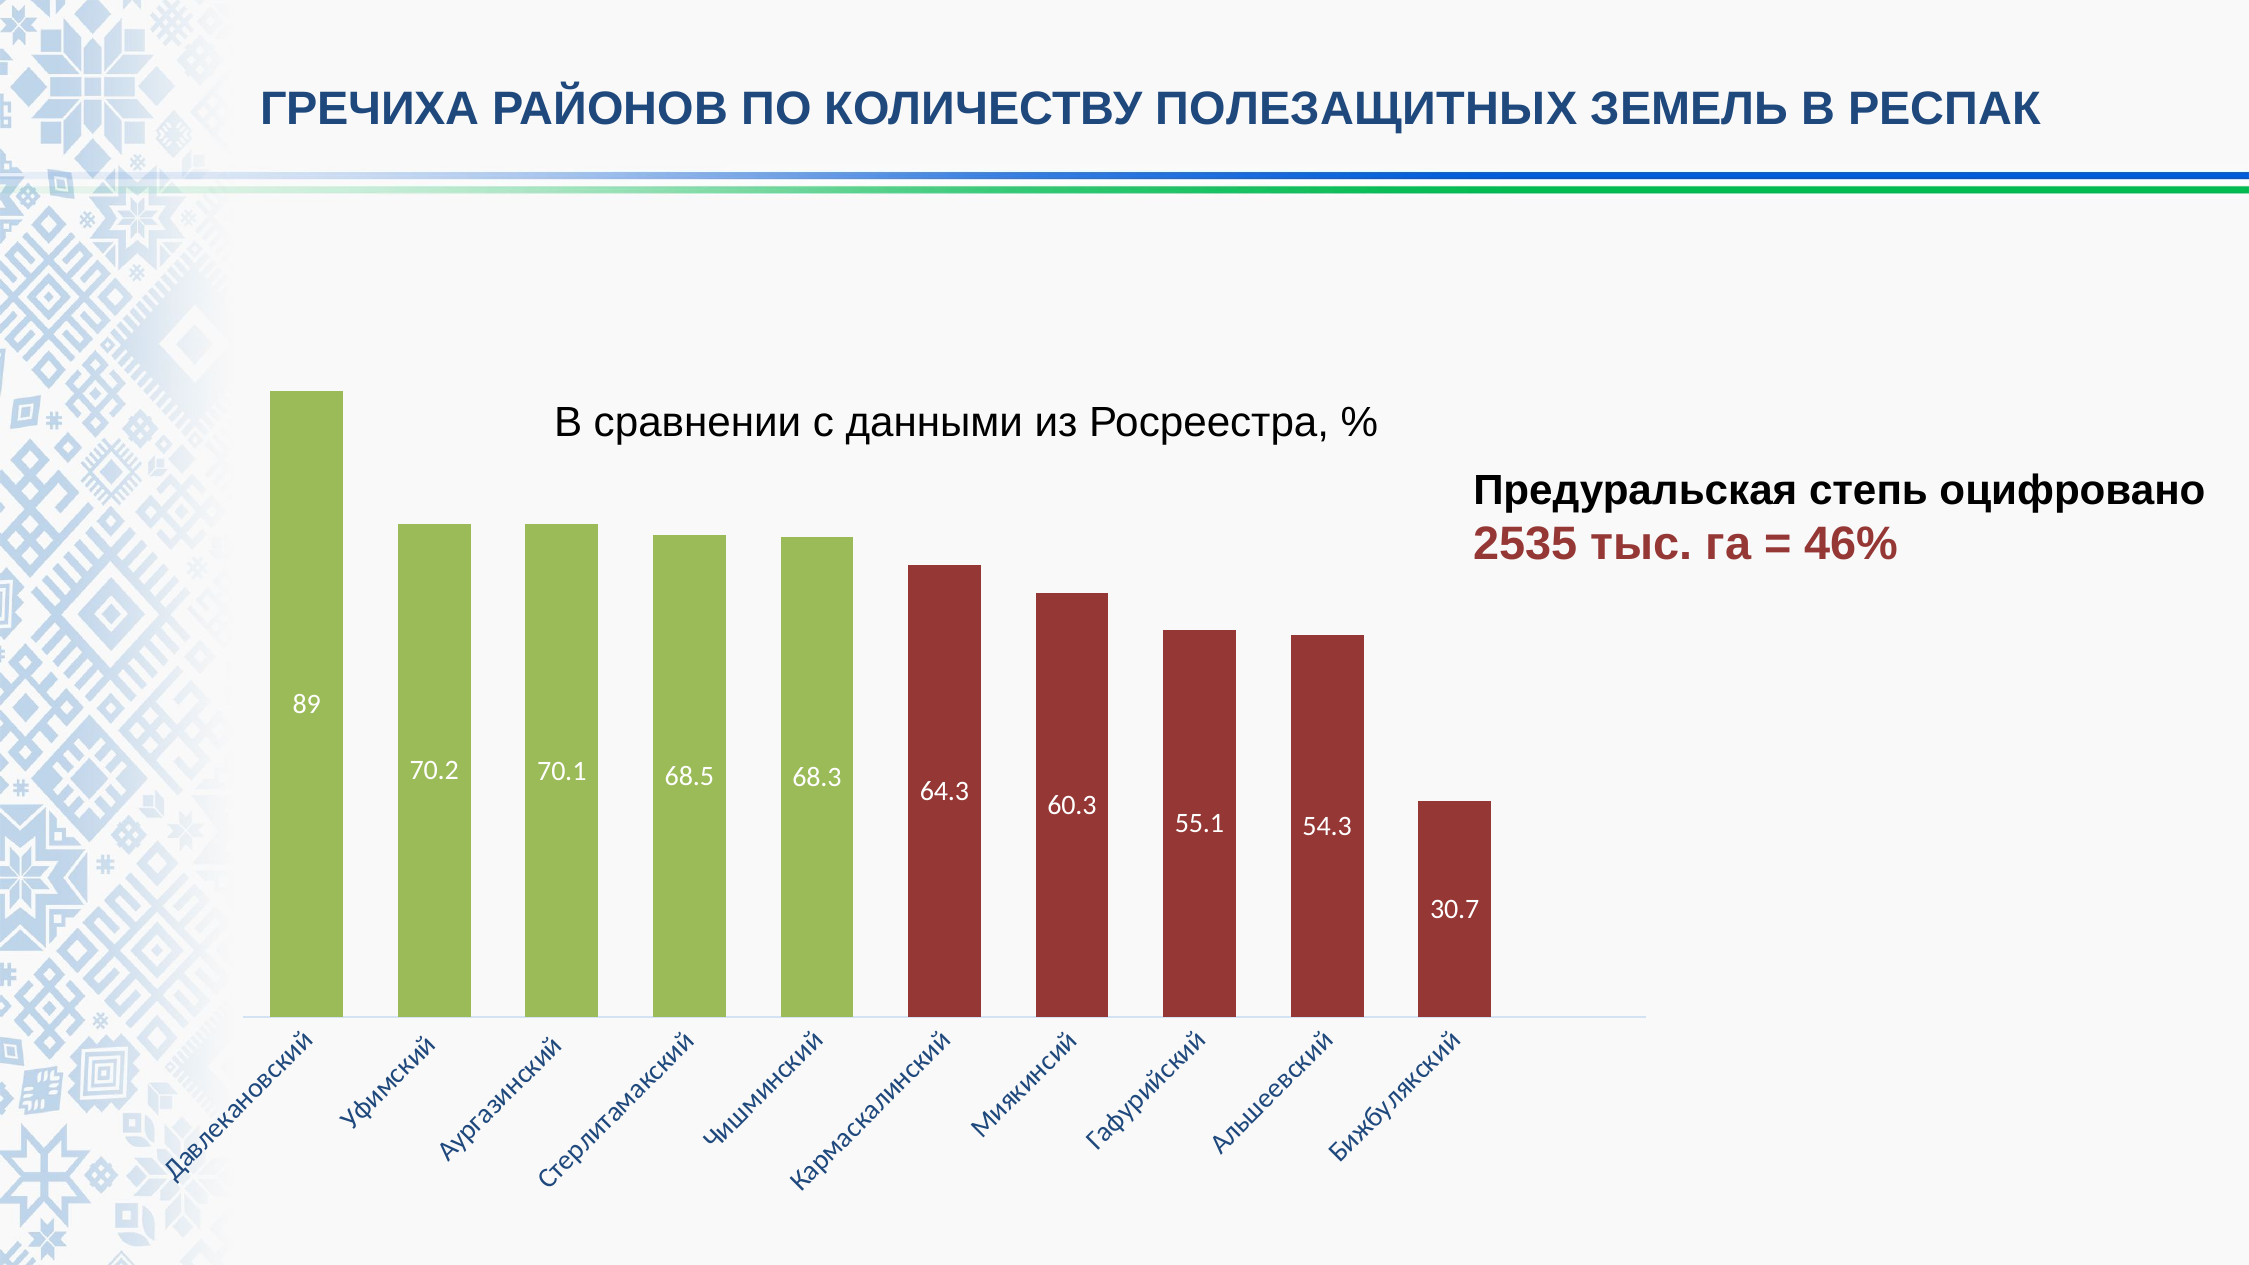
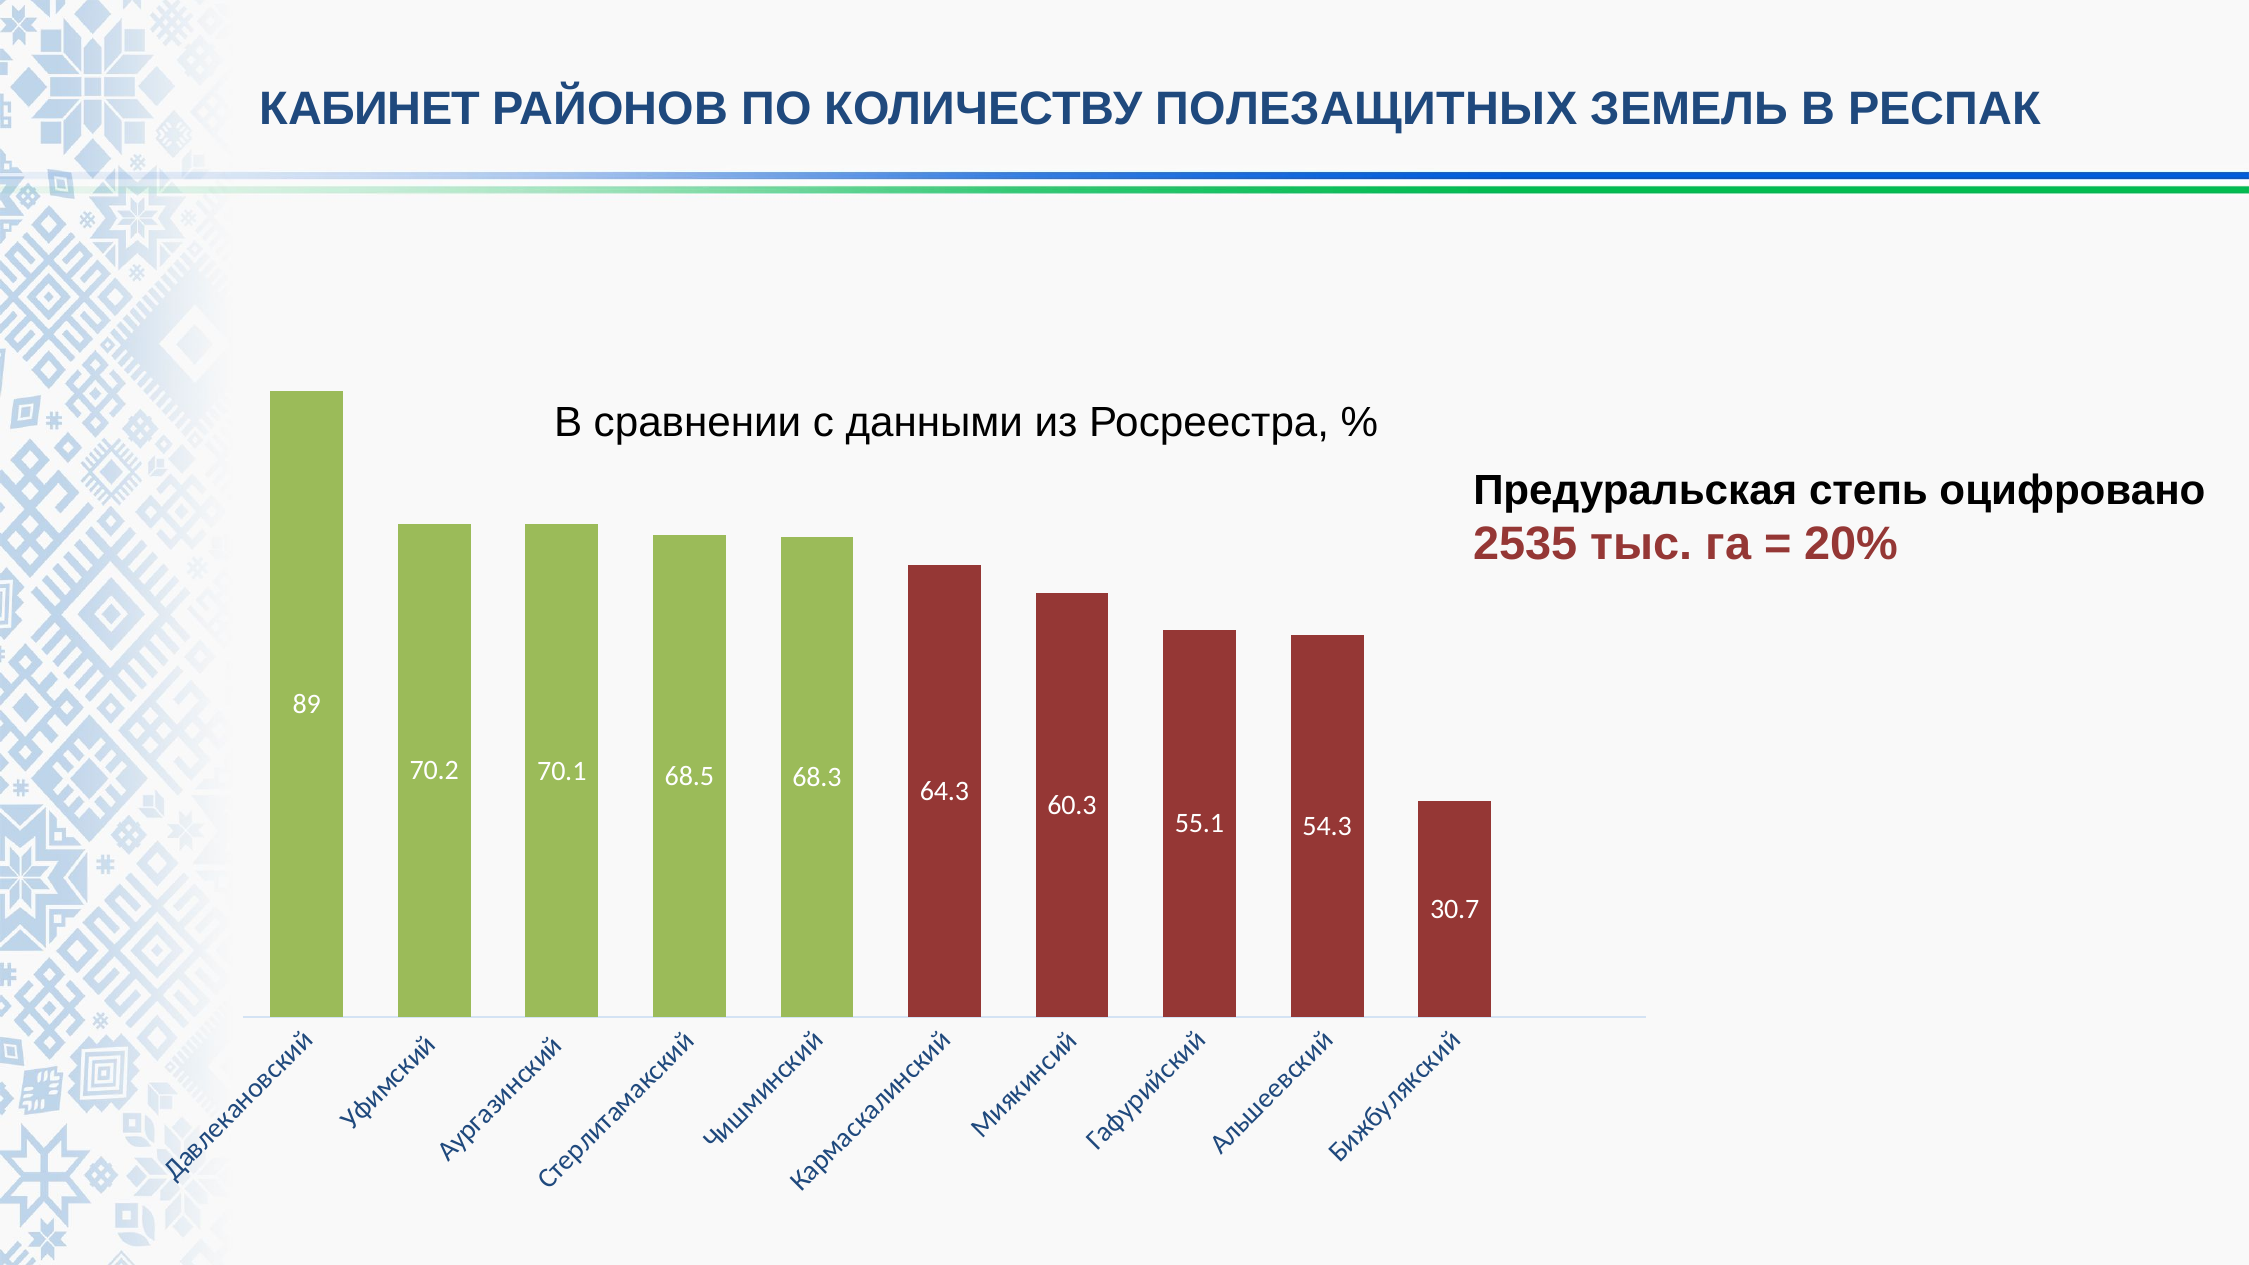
ГРЕЧИХА: ГРЕЧИХА -> КАБИНЕТ
46%: 46% -> 20%
